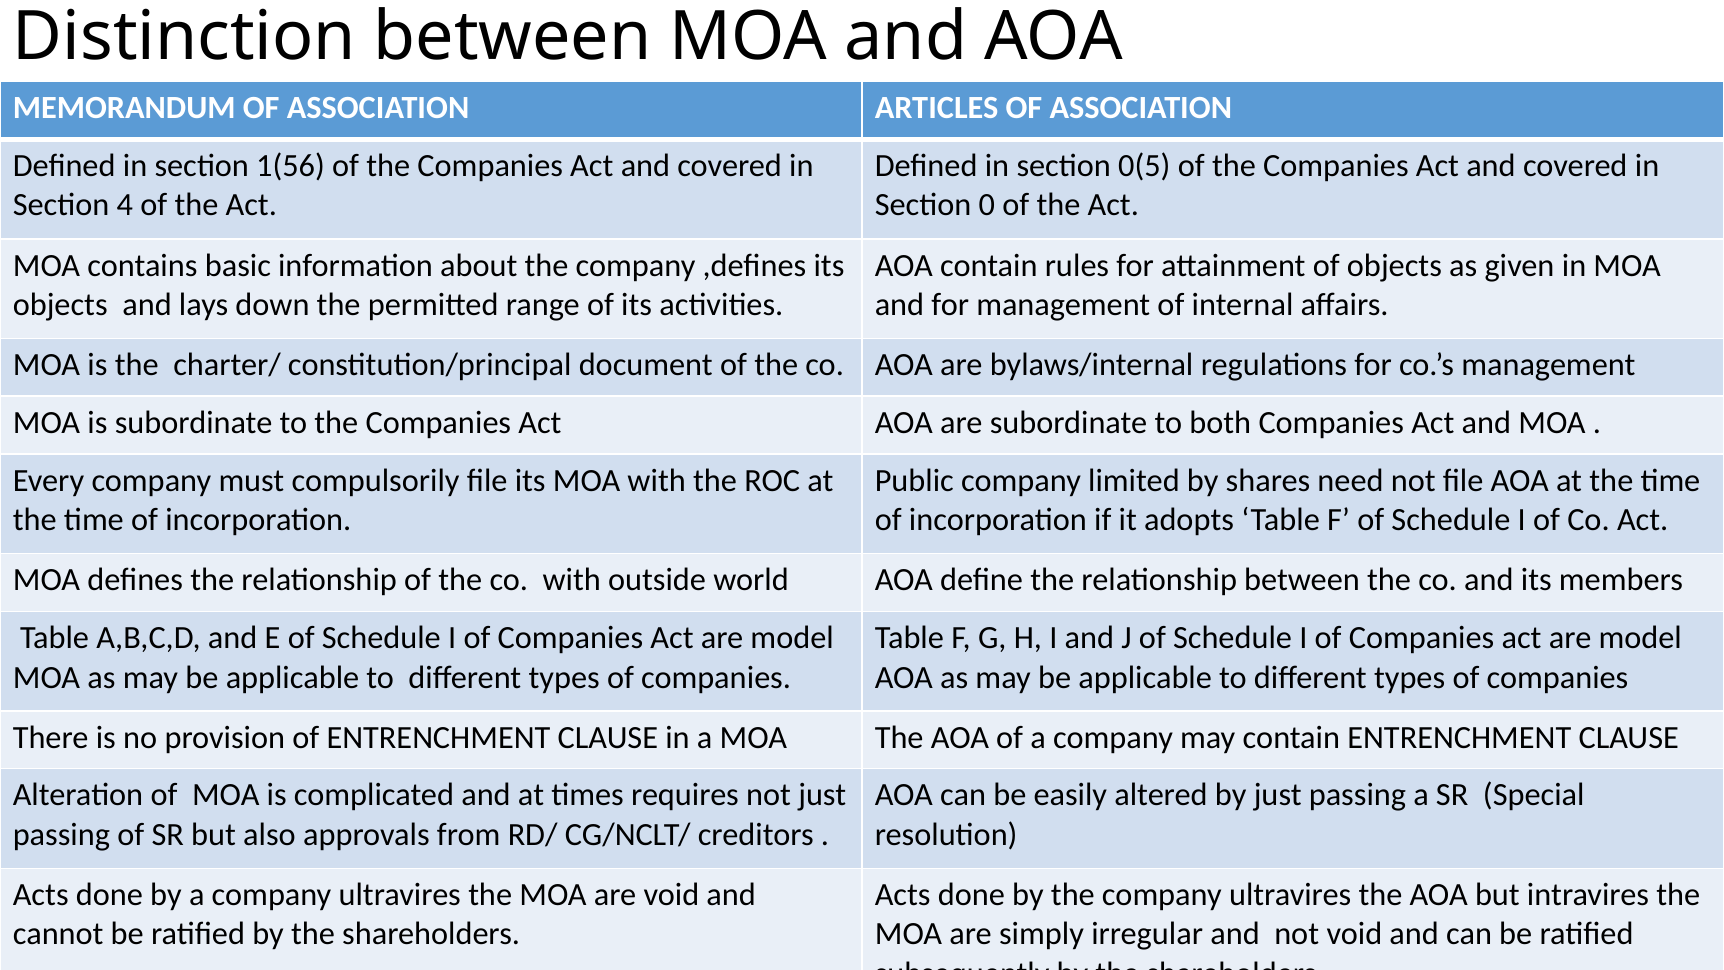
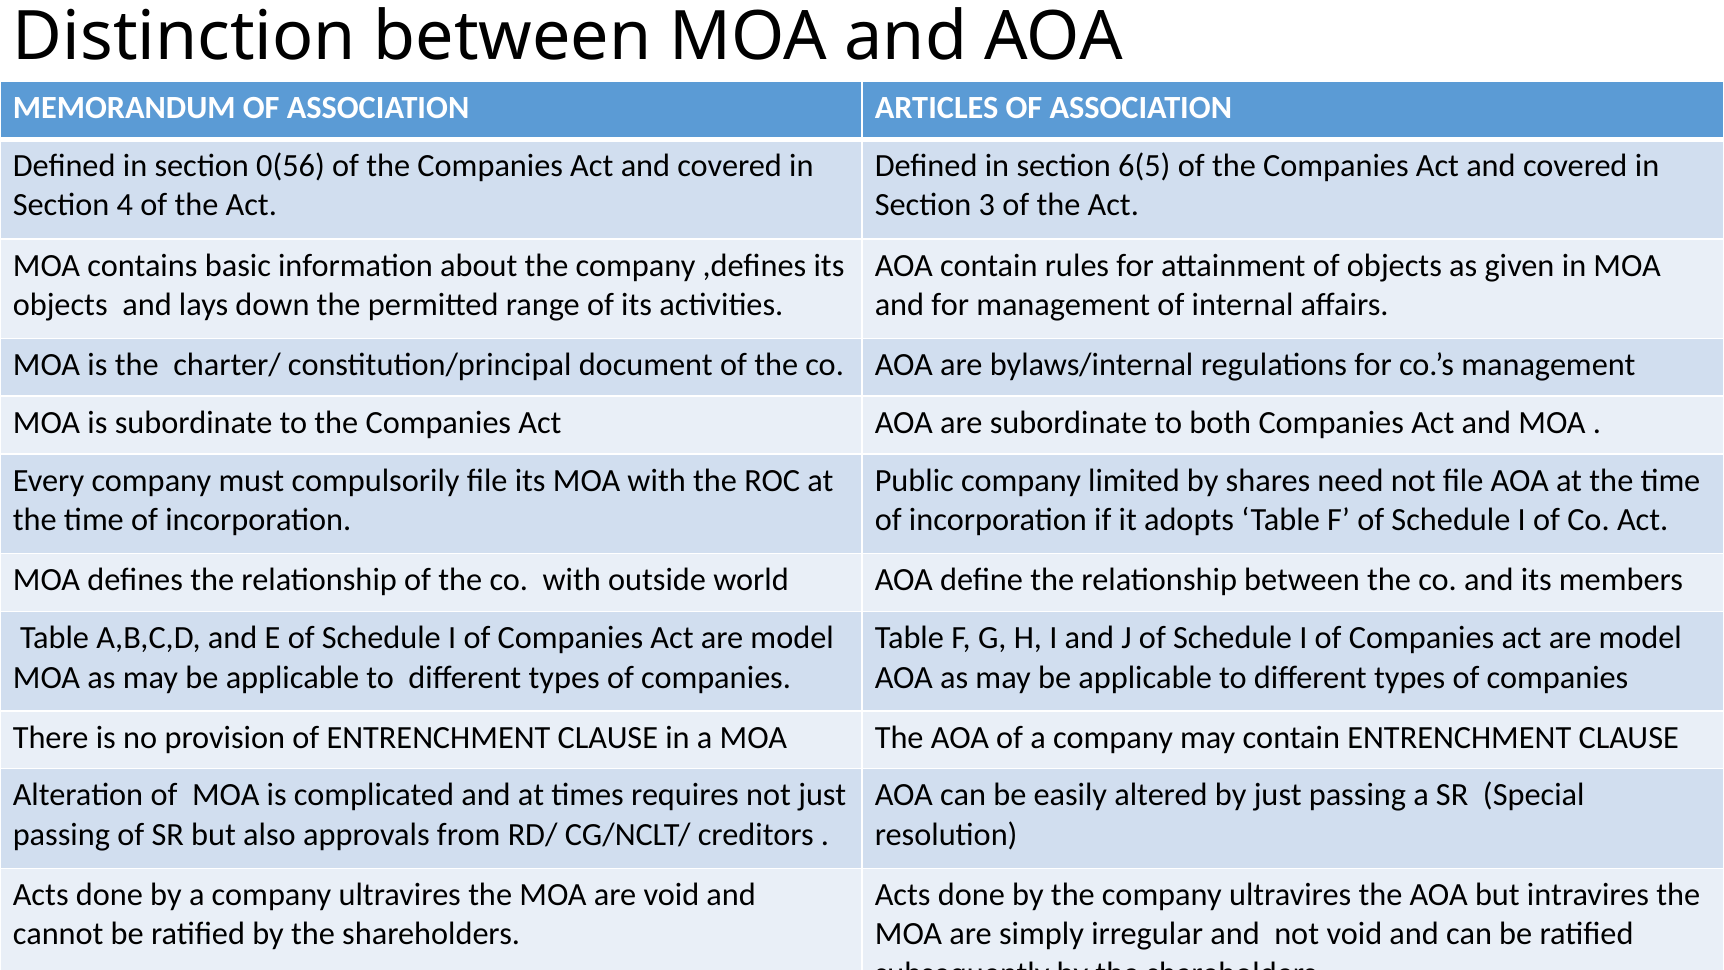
1(56: 1(56 -> 0(56
0(5: 0(5 -> 6(5
0: 0 -> 3
